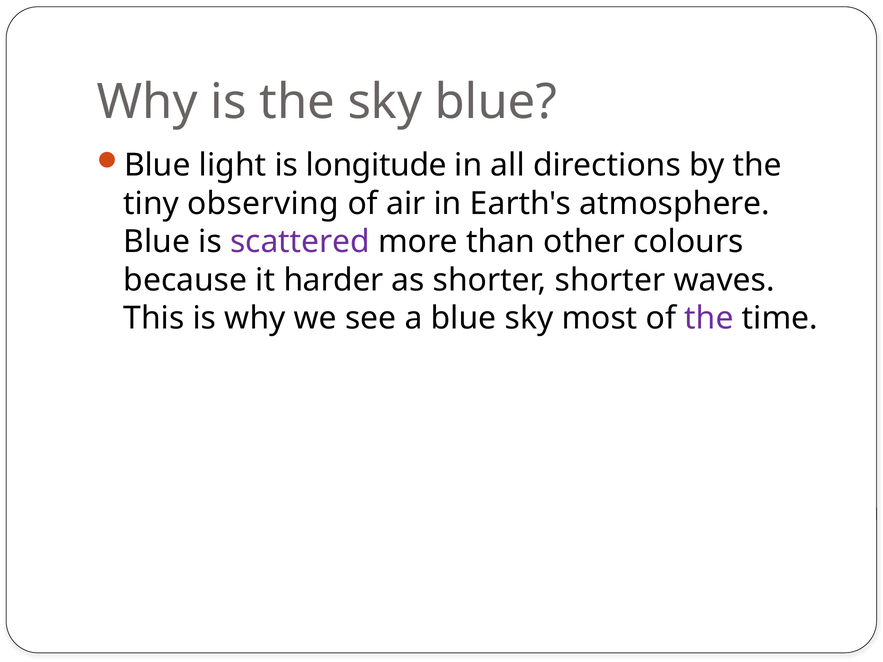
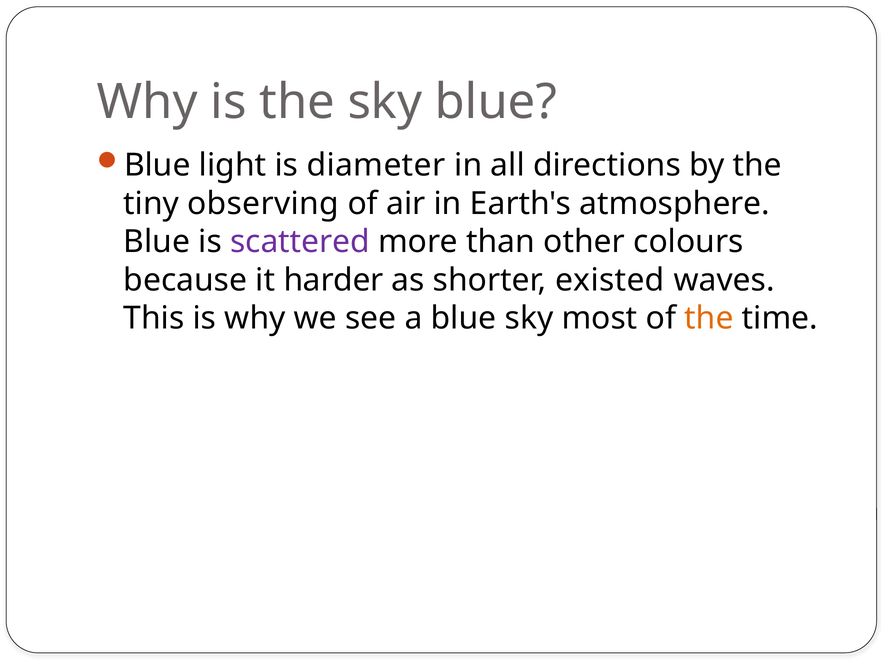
longitude: longitude -> diameter
shorter shorter: shorter -> existed
the at (709, 318) colour: purple -> orange
